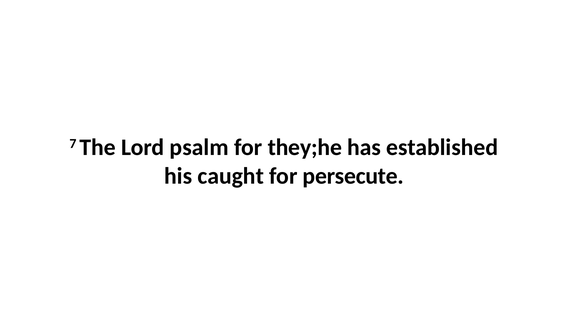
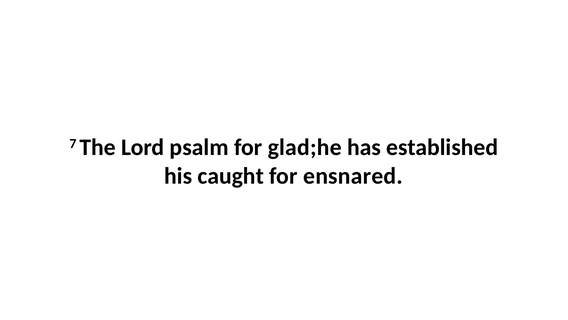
they;he: they;he -> glad;he
persecute: persecute -> ensnared
